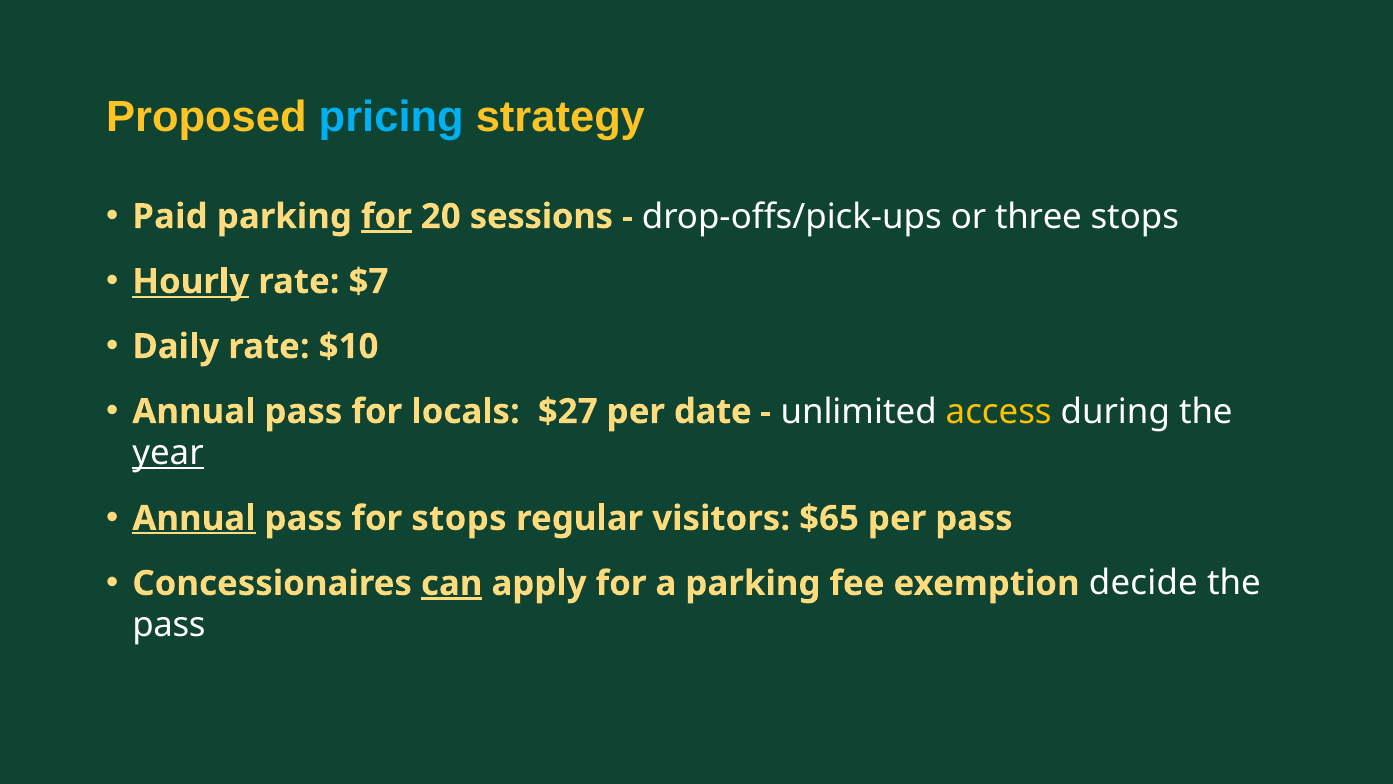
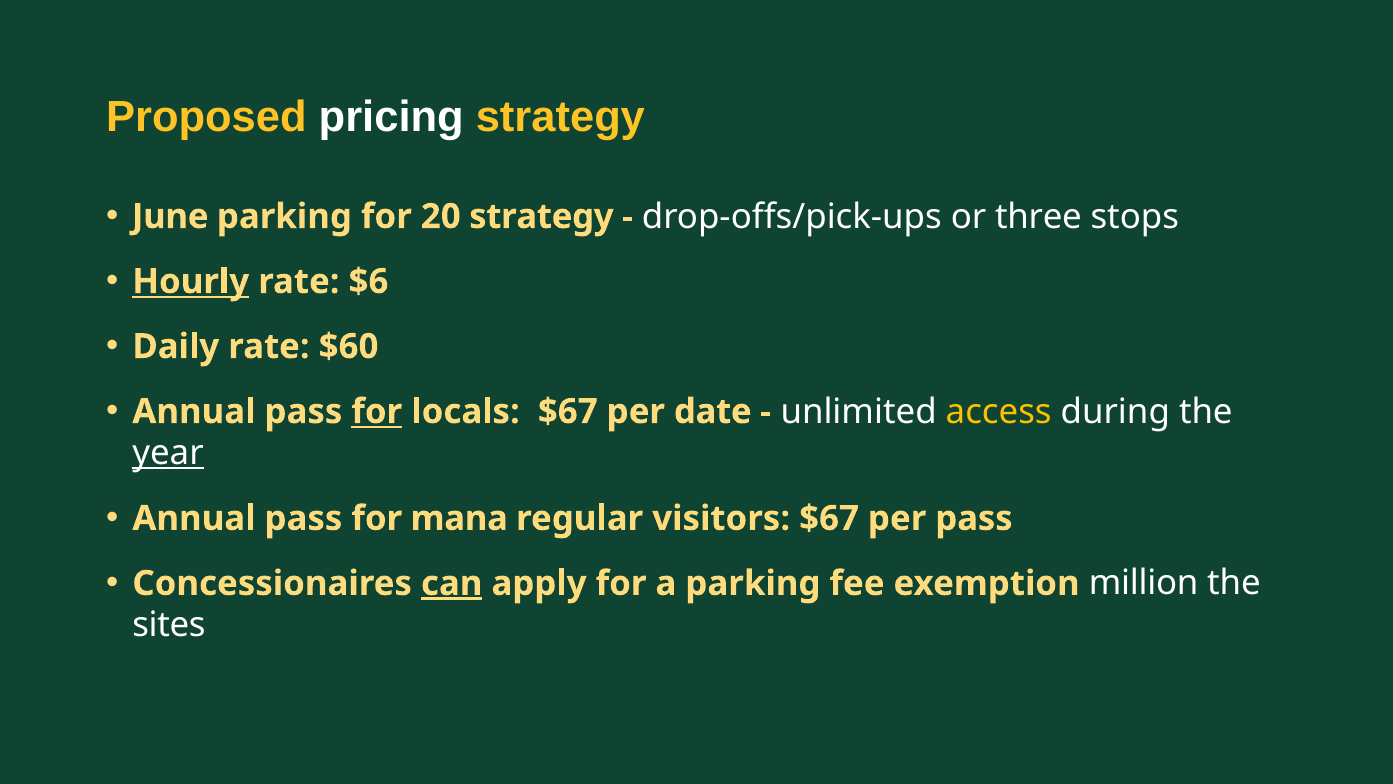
pricing colour: light blue -> white
Paid: Paid -> June
for at (386, 216) underline: present -> none
20 sessions: sessions -> strategy
$7: $7 -> $6
$10: $10 -> $60
for at (377, 411) underline: none -> present
locals $27: $27 -> $67
Annual at (194, 518) underline: present -> none
for stops: stops -> mana
visitors $65: $65 -> $67
decide: decide -> million
pass at (169, 625): pass -> sites
